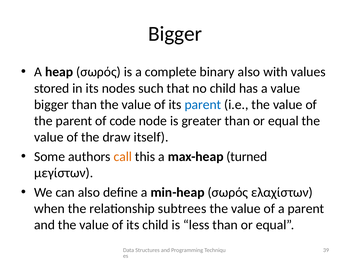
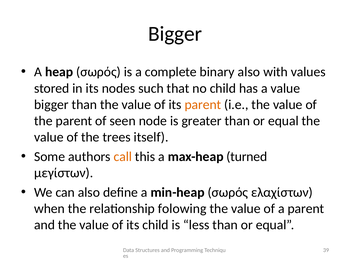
parent at (203, 105) colour: blue -> orange
code: code -> seen
draw: draw -> trees
subtrees: subtrees -> folowing
